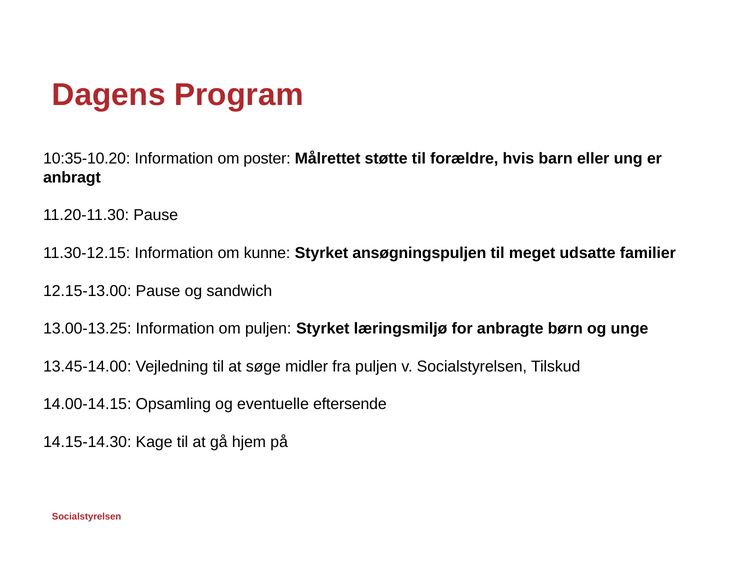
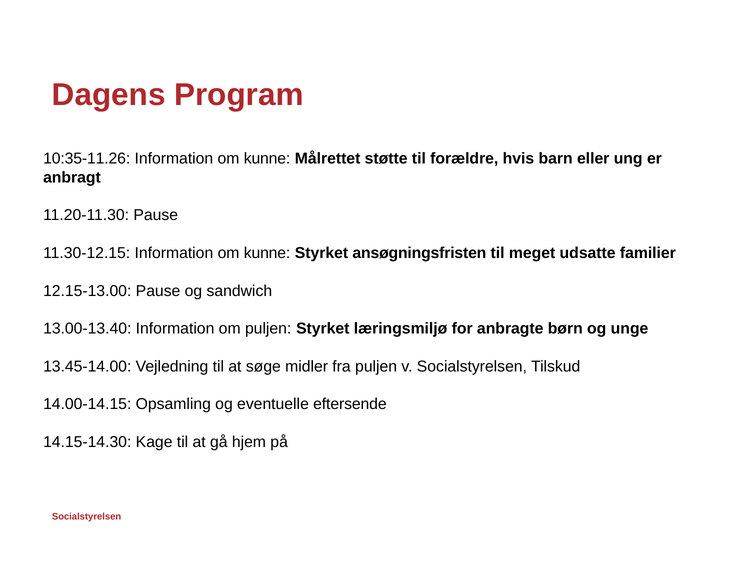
10:35-10.20: 10:35-10.20 -> 10:35-11.26
poster at (267, 159): poster -> kunne
ansøgningspuljen: ansøgningspuljen -> ansøgningsfristen
13.00-13.25: 13.00-13.25 -> 13.00-13.40
